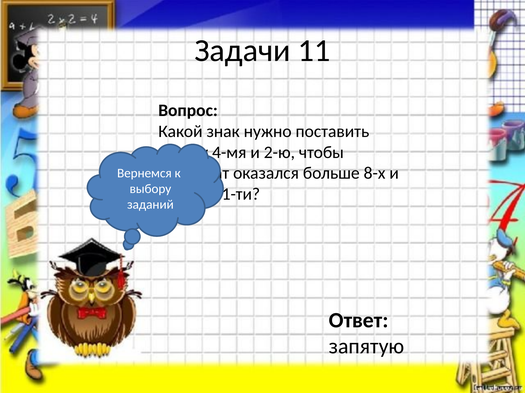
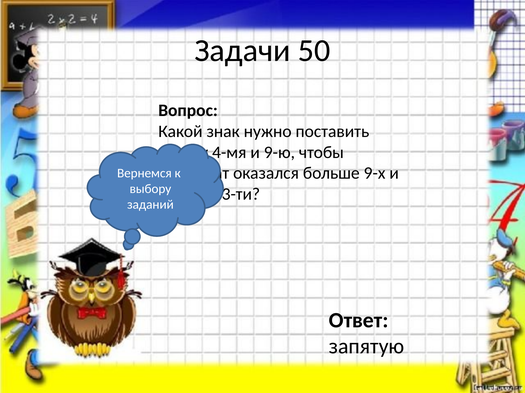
11: 11 -> 50
2-ю: 2-ю -> 9-ю
8-х: 8-х -> 9-х
1-ти: 1-ти -> 3-ти
